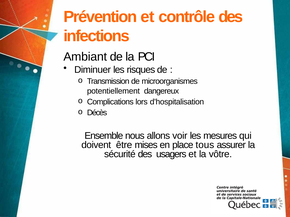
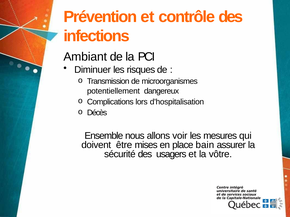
tous: tous -> bain
